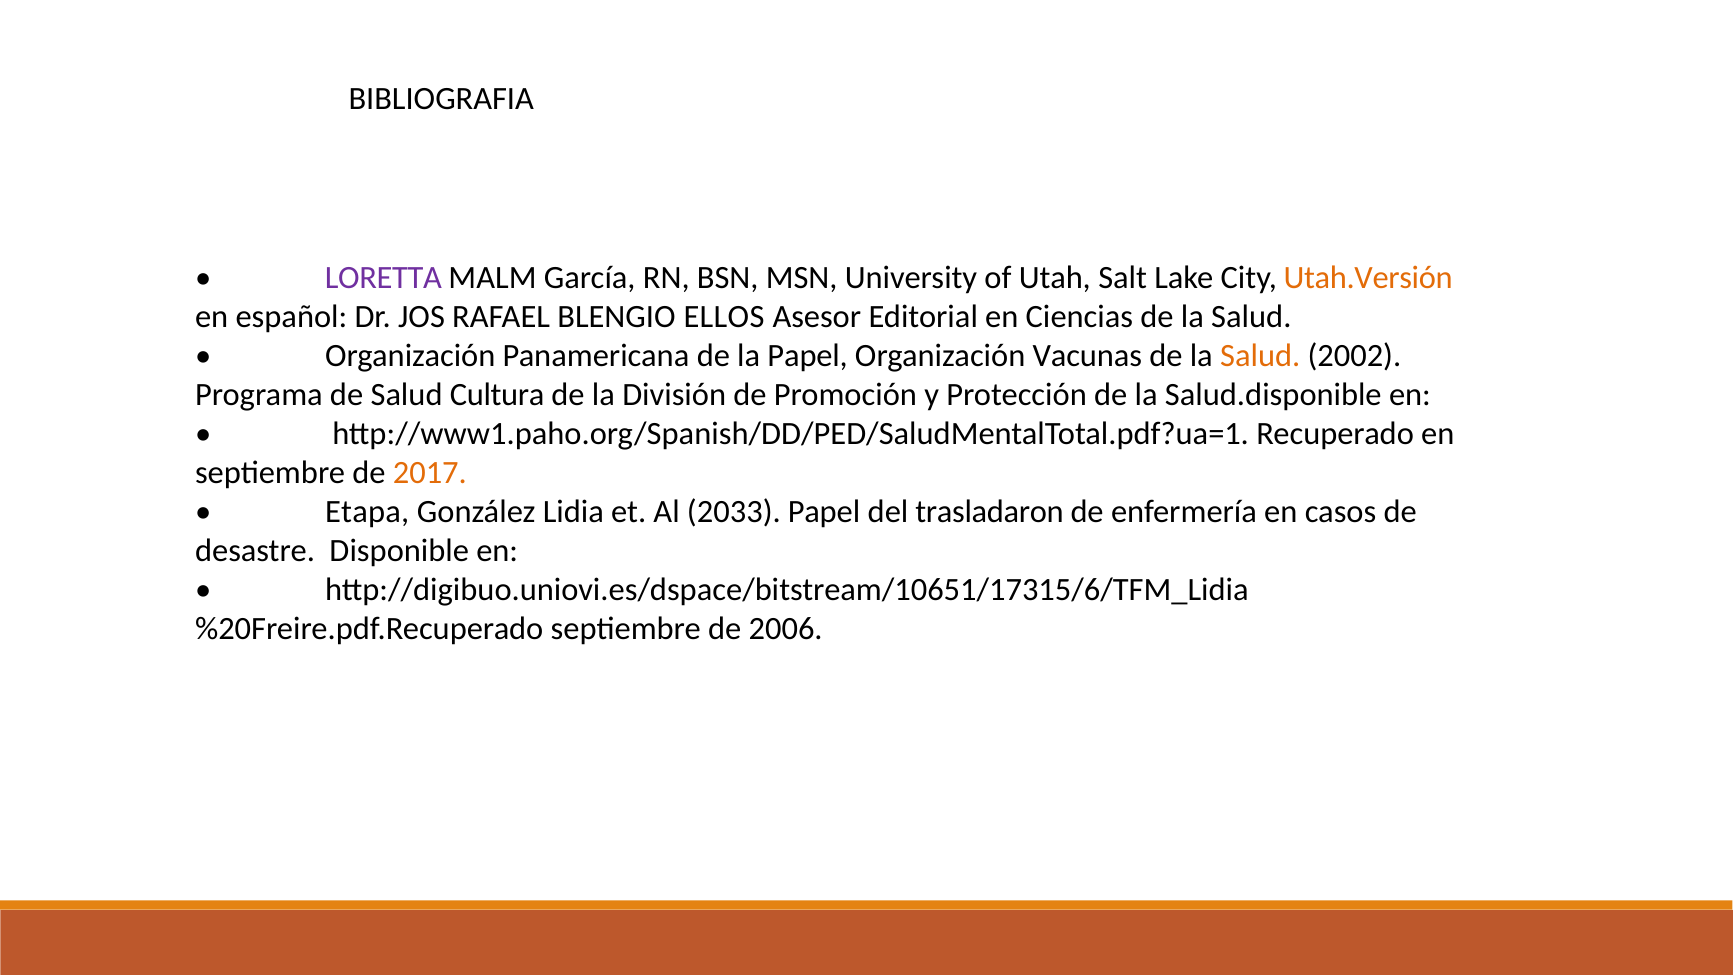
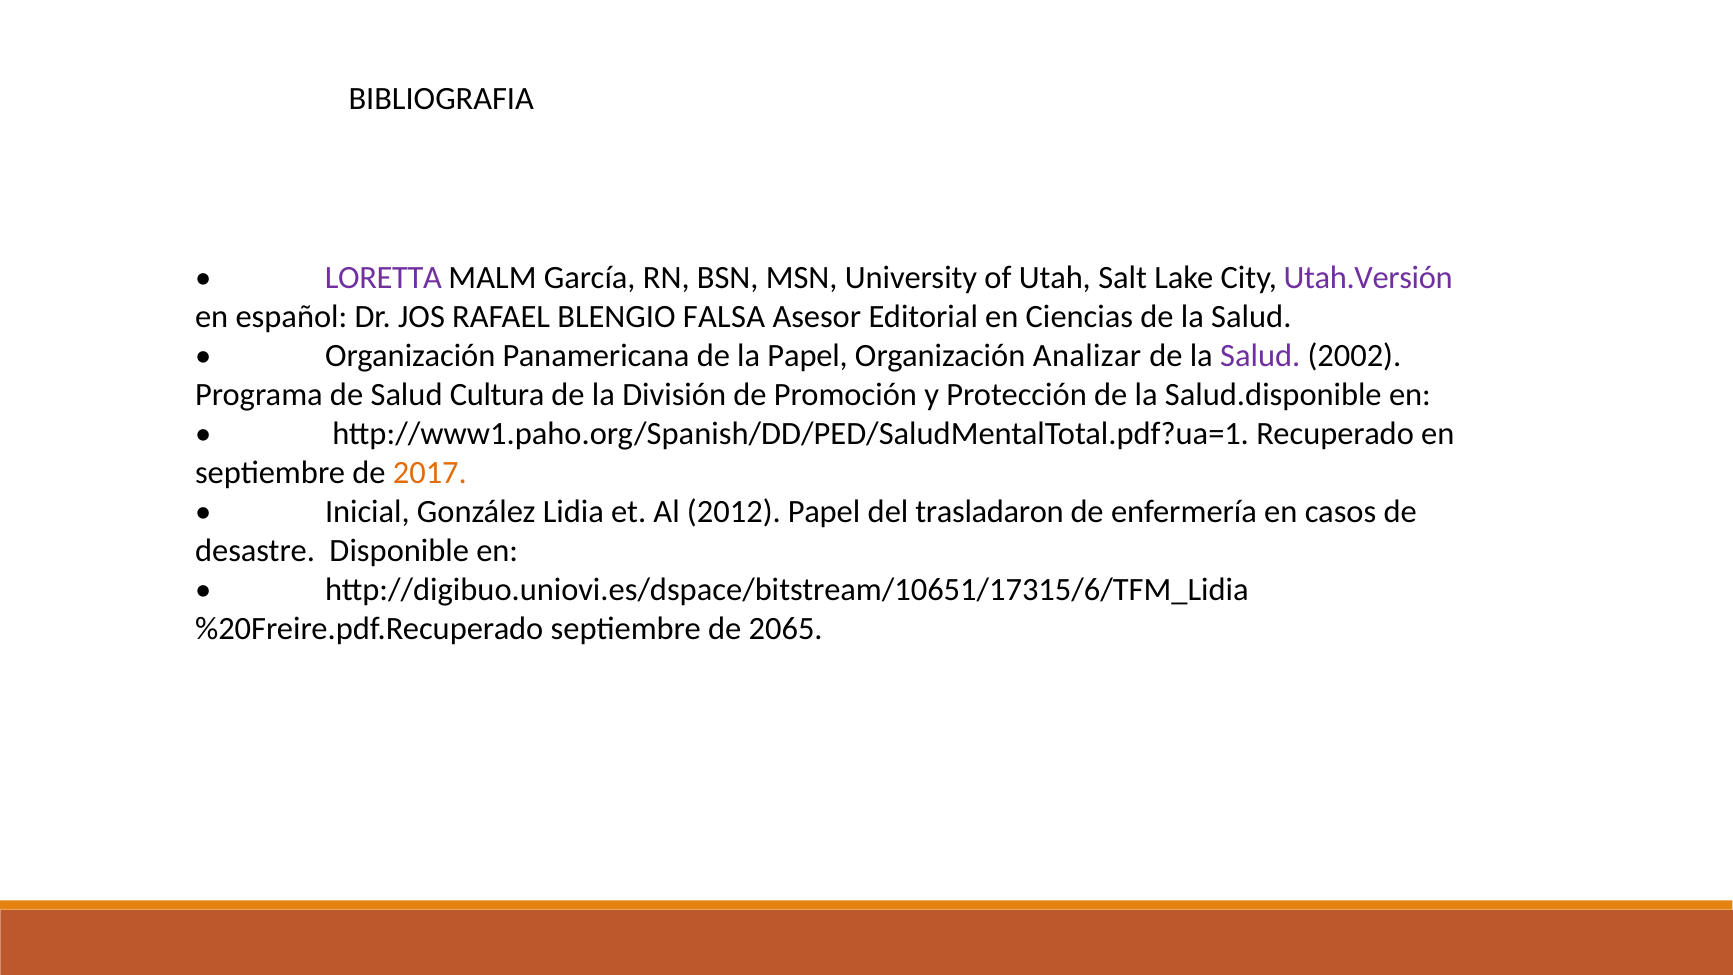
Utah.Versión colour: orange -> purple
ELLOS: ELLOS -> FALSA
Vacunas: Vacunas -> Analizar
Salud at (1260, 356) colour: orange -> purple
Etapa: Etapa -> Inicial
2033: 2033 -> 2012
2006: 2006 -> 2065
